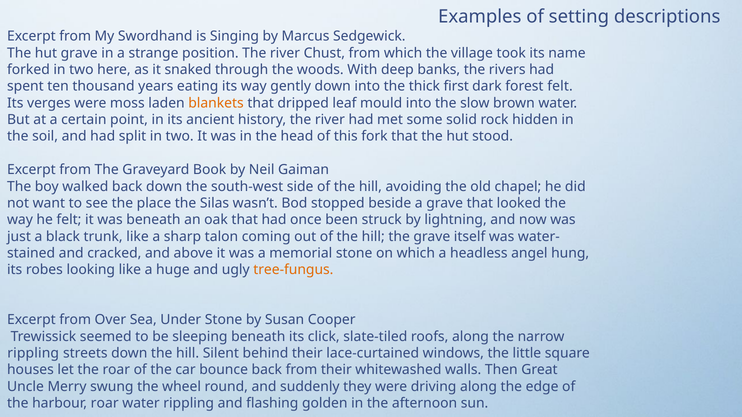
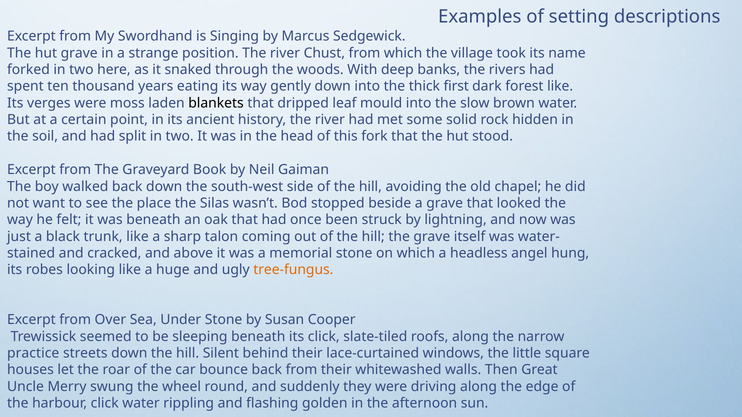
forest felt: felt -> like
blankets colour: orange -> black
rippling at (33, 354): rippling -> practice
harbour roar: roar -> click
